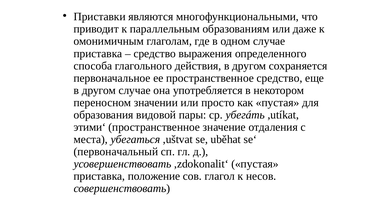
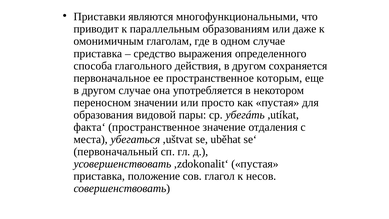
пространственное средство: средство -> которым
этими‘: этими‘ -> факта‘
